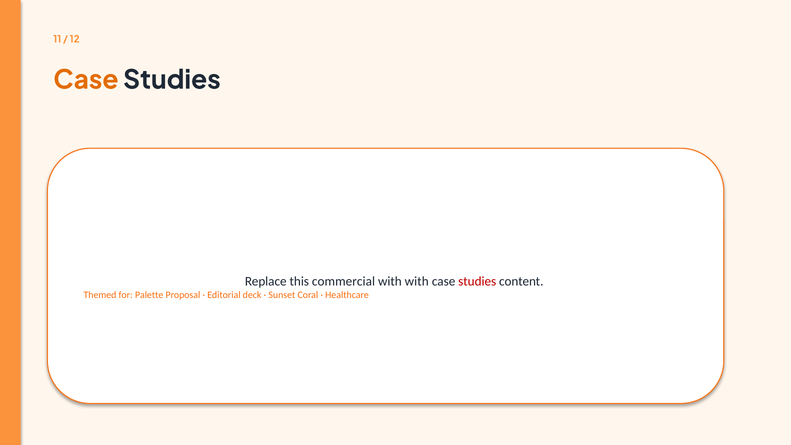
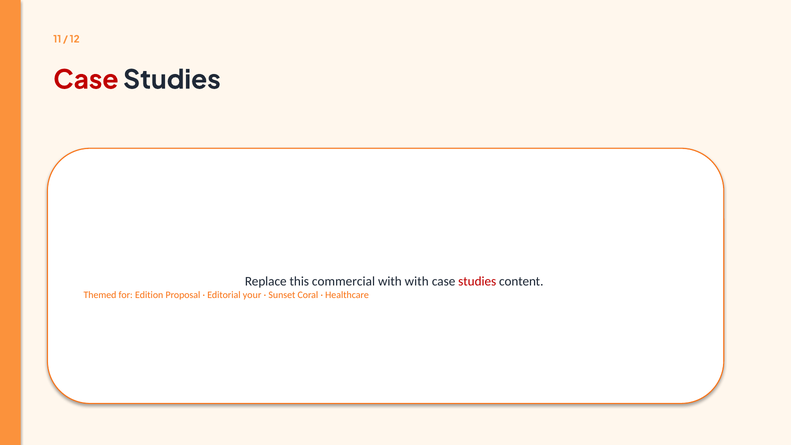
Case at (86, 80) colour: orange -> red
Palette: Palette -> Edition
deck: deck -> your
